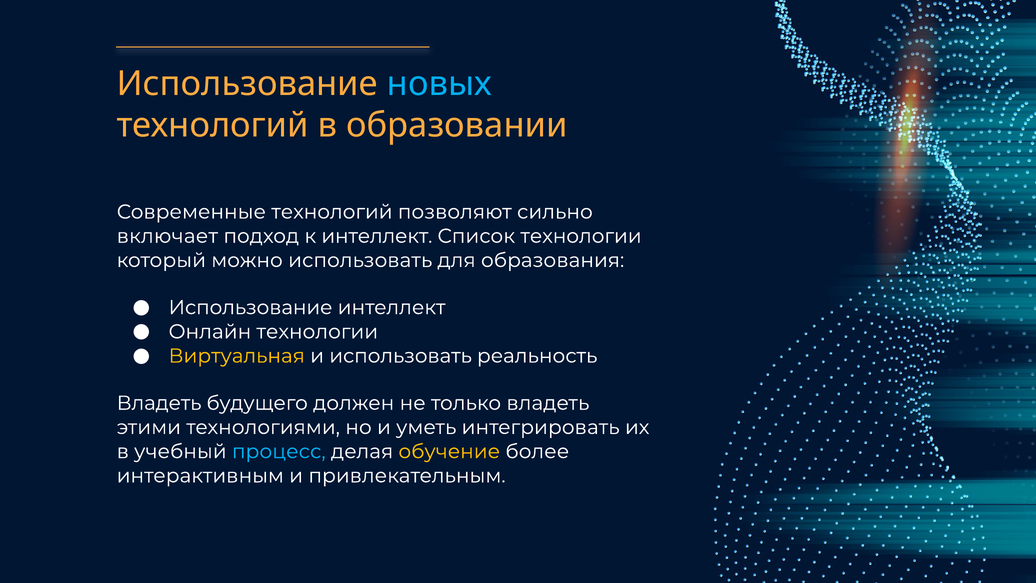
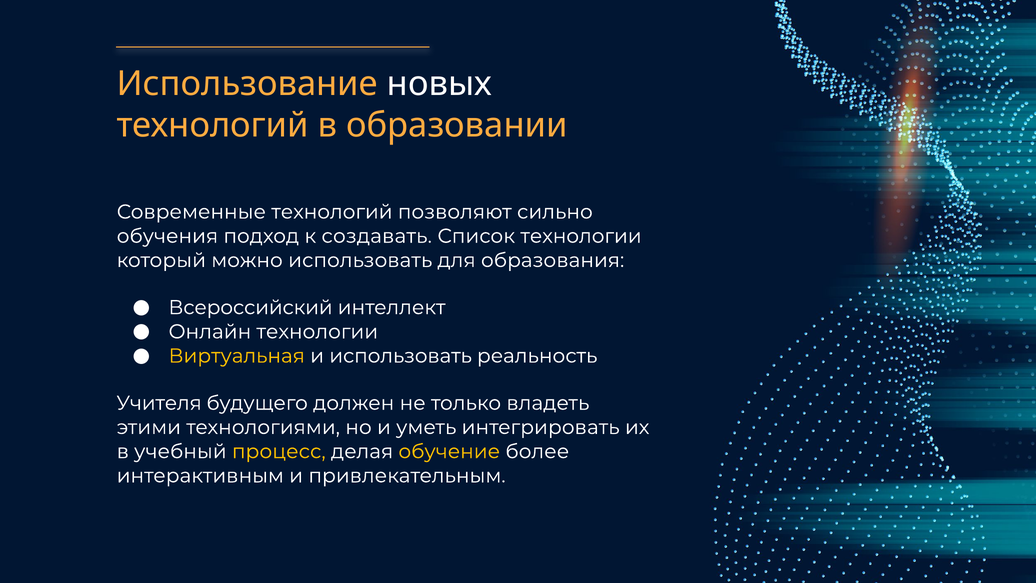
новых colour: light blue -> white
включает: включает -> обучения
к интеллект: интеллект -> создавать
Использование at (250, 307): Использование -> Всероссийский
Владеть at (159, 403): Владеть -> Учителя
процесс colour: light blue -> yellow
